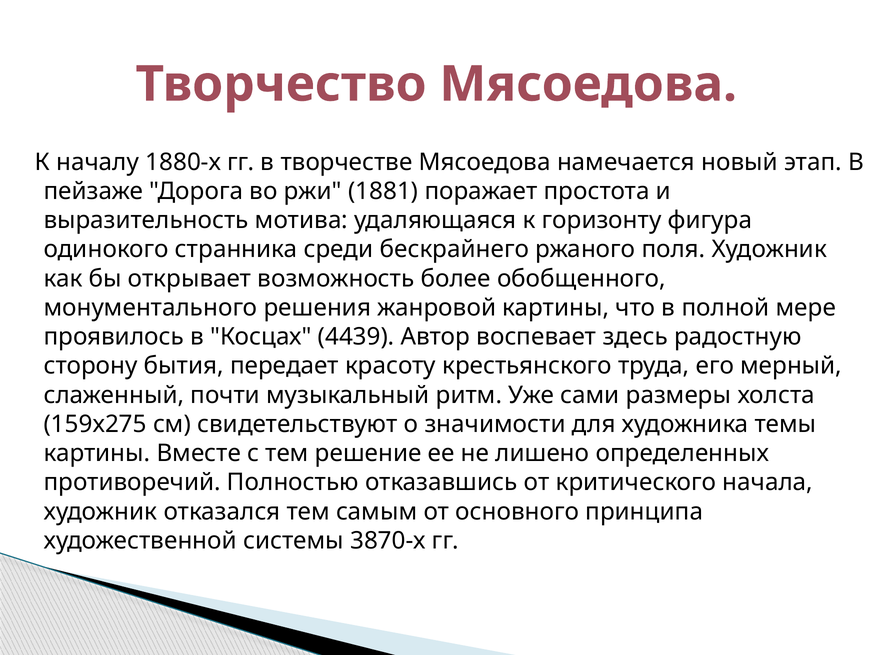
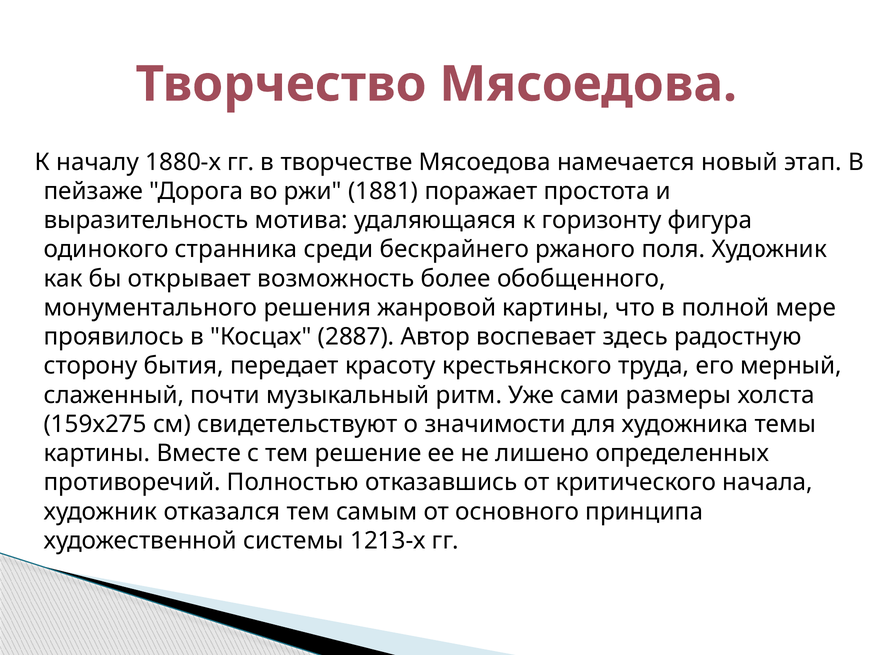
4439: 4439 -> 2887
3870-х: 3870-х -> 1213-х
